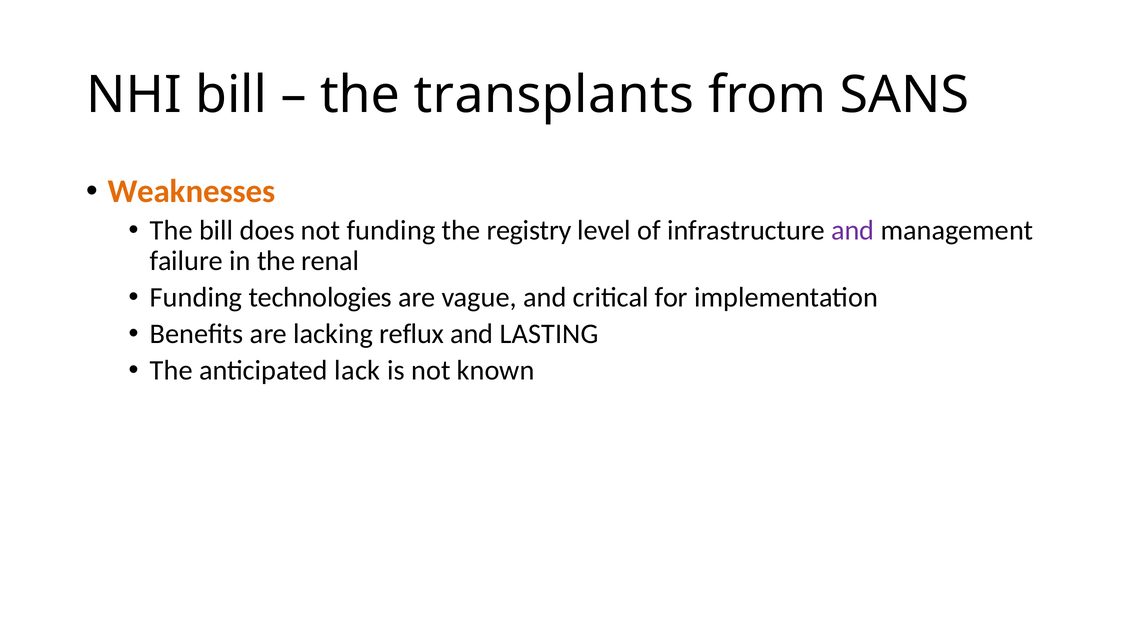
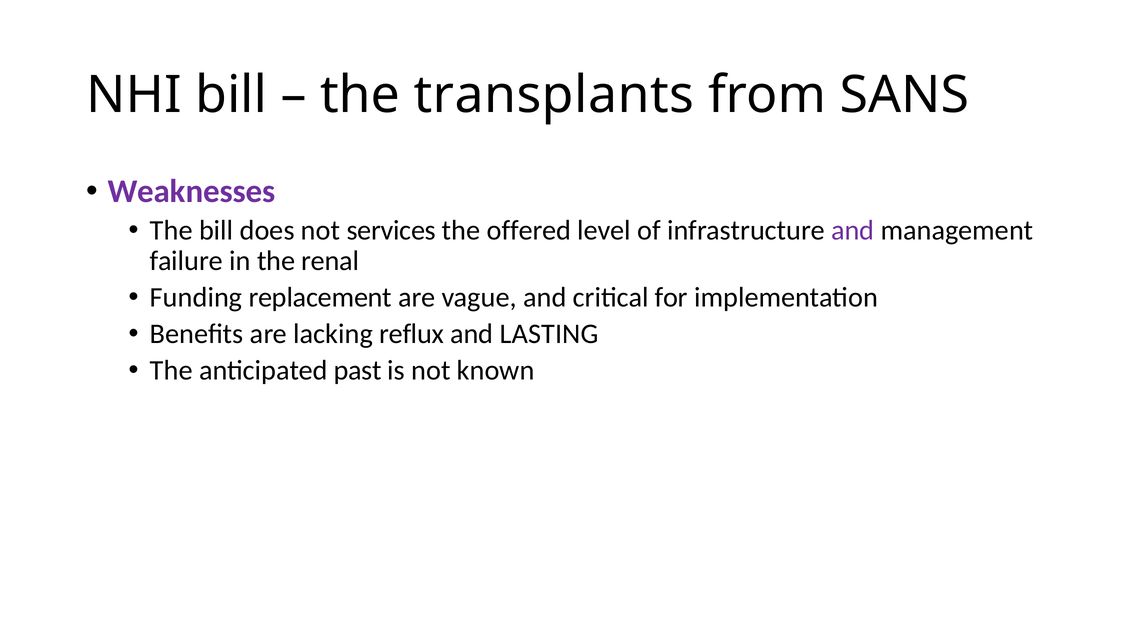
Weaknesses colour: orange -> purple
not funding: funding -> services
registry: registry -> offered
technologies: technologies -> replacement
lack: lack -> past
